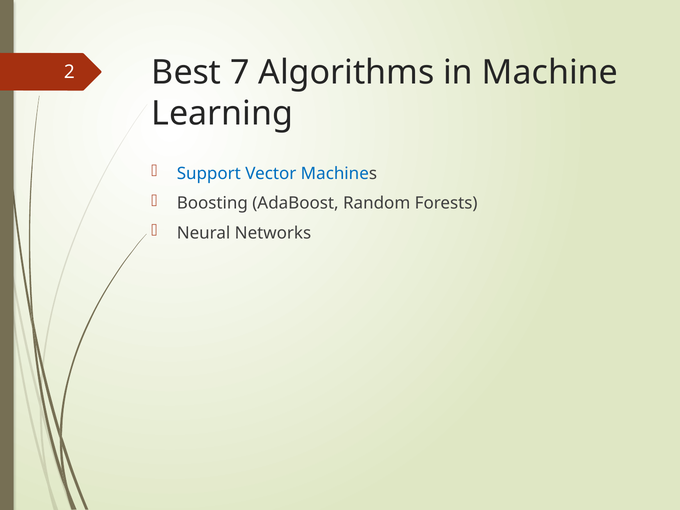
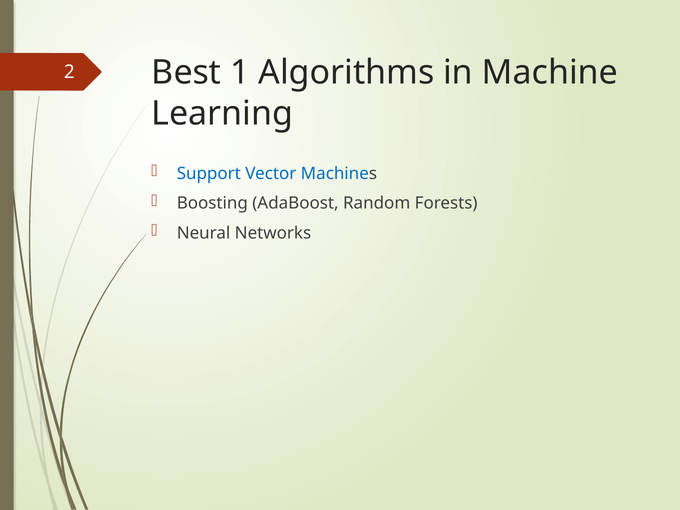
7: 7 -> 1
